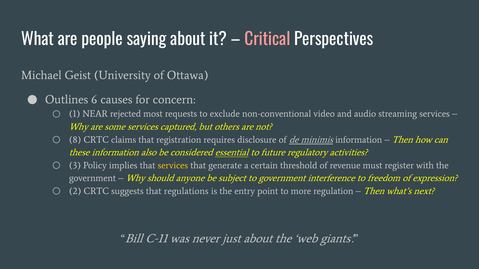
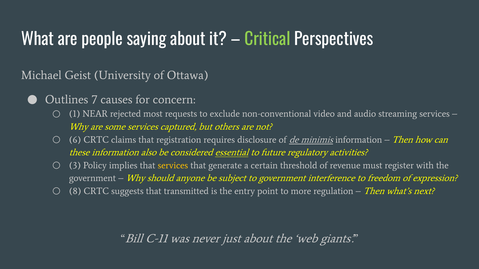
Critical colour: pink -> light green
6: 6 -> 7
8: 8 -> 6
2: 2 -> 8
regulations: regulations -> transmitted
